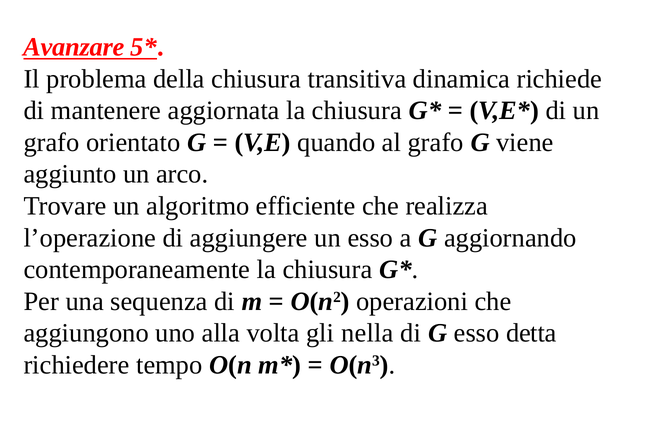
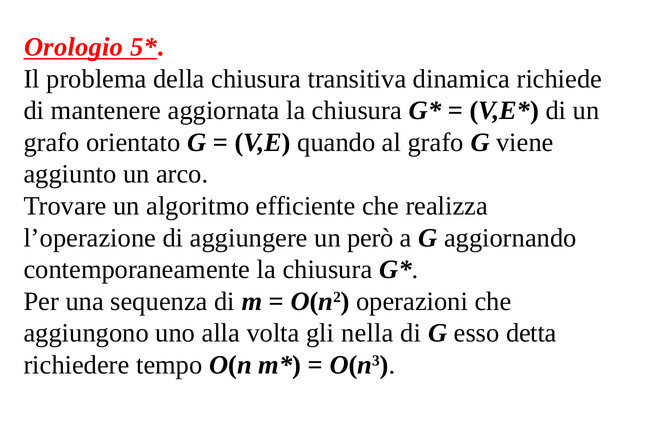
Avanzare: Avanzare -> Orologio
un esso: esso -> però
